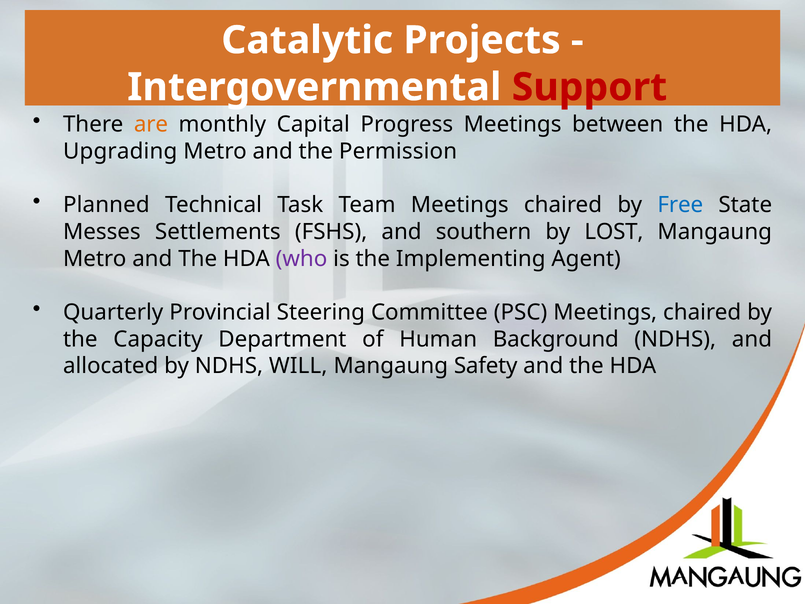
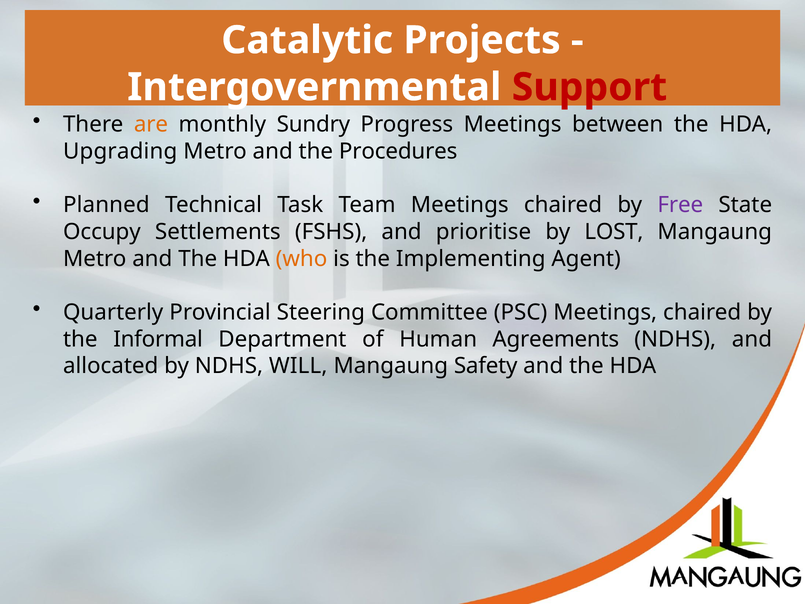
Capital: Capital -> Sundry
Permission: Permission -> Procedures
Free colour: blue -> purple
Messes: Messes -> Occupy
southern: southern -> prioritise
who colour: purple -> orange
Capacity: Capacity -> Informal
Background: Background -> Agreements
